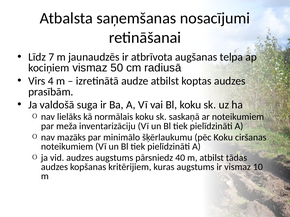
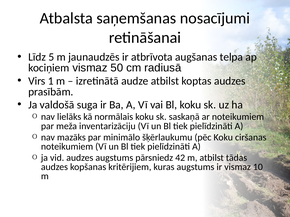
7: 7 -> 5
4: 4 -> 1
40: 40 -> 42
